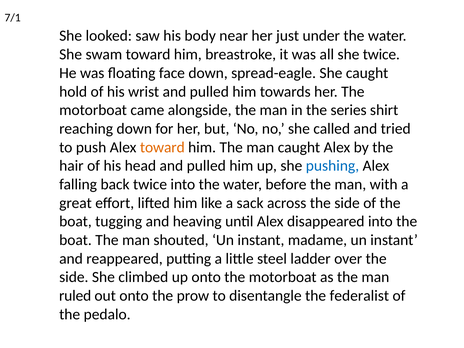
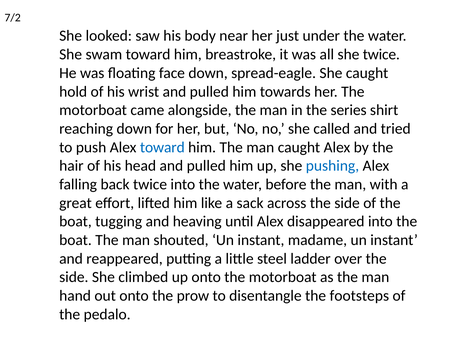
7/1: 7/1 -> 7/2
toward at (162, 147) colour: orange -> blue
ruled: ruled -> hand
federalist: federalist -> footsteps
